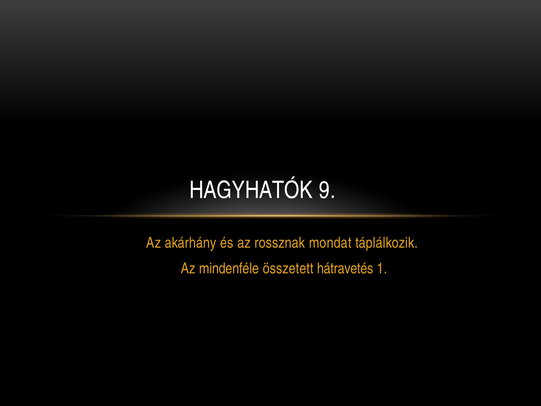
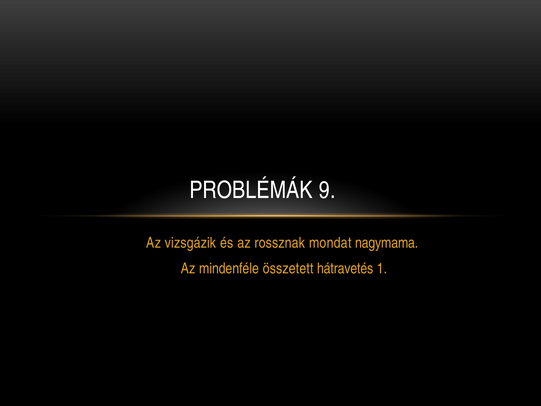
HAGYHATÓK: HAGYHATÓK -> PROBLÉMÁK
akárhány: akárhány -> vizsgázik
táplálkozik: táplálkozik -> nagymama
